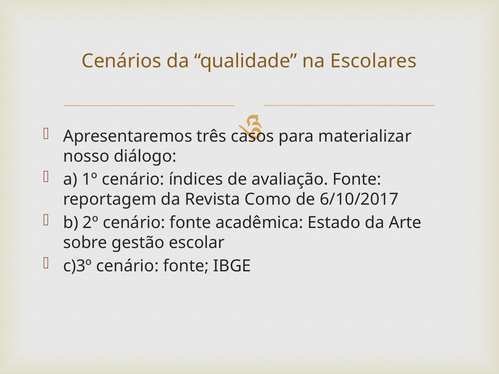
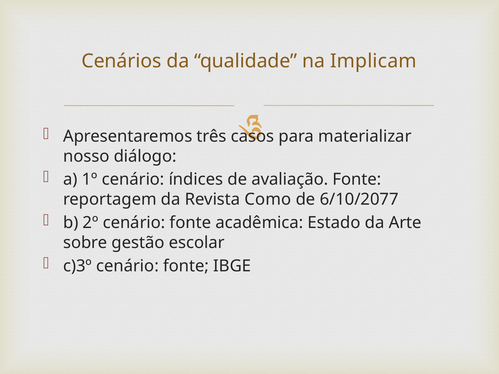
Escolares: Escolares -> Implicam
6/10/2017: 6/10/2017 -> 6/10/2077
